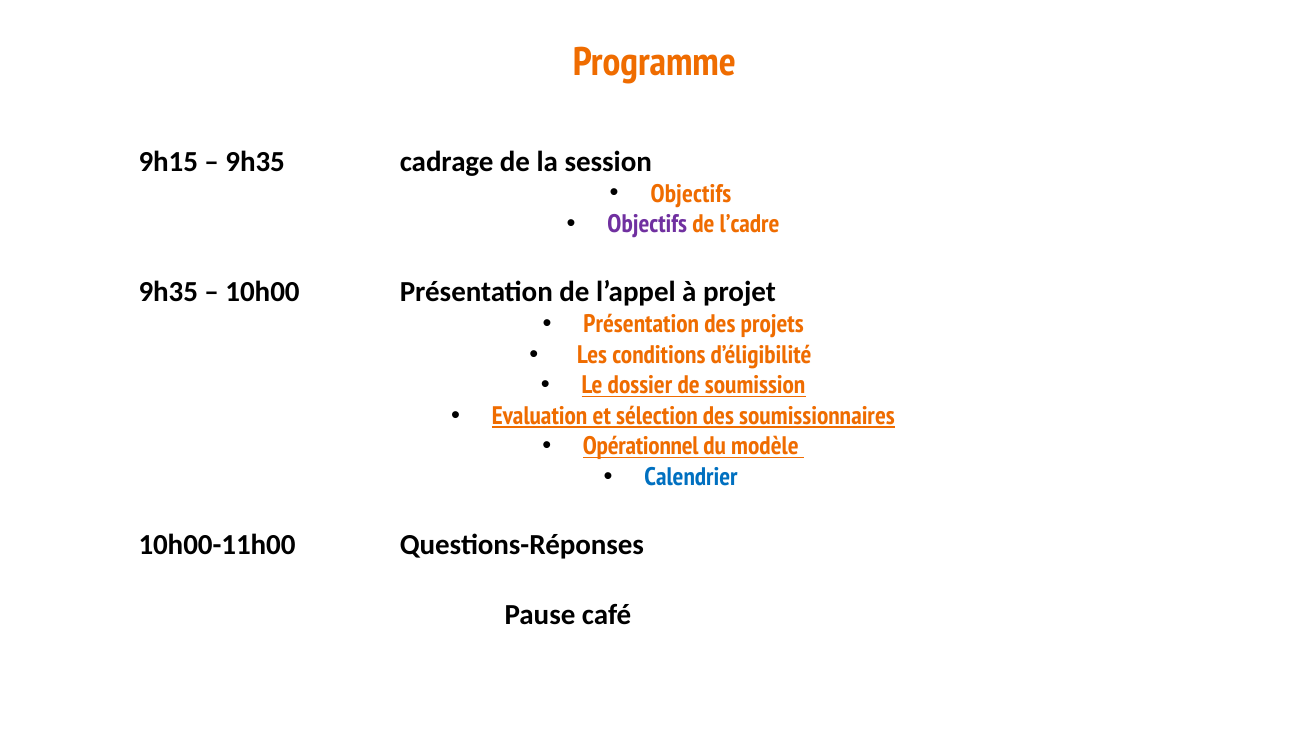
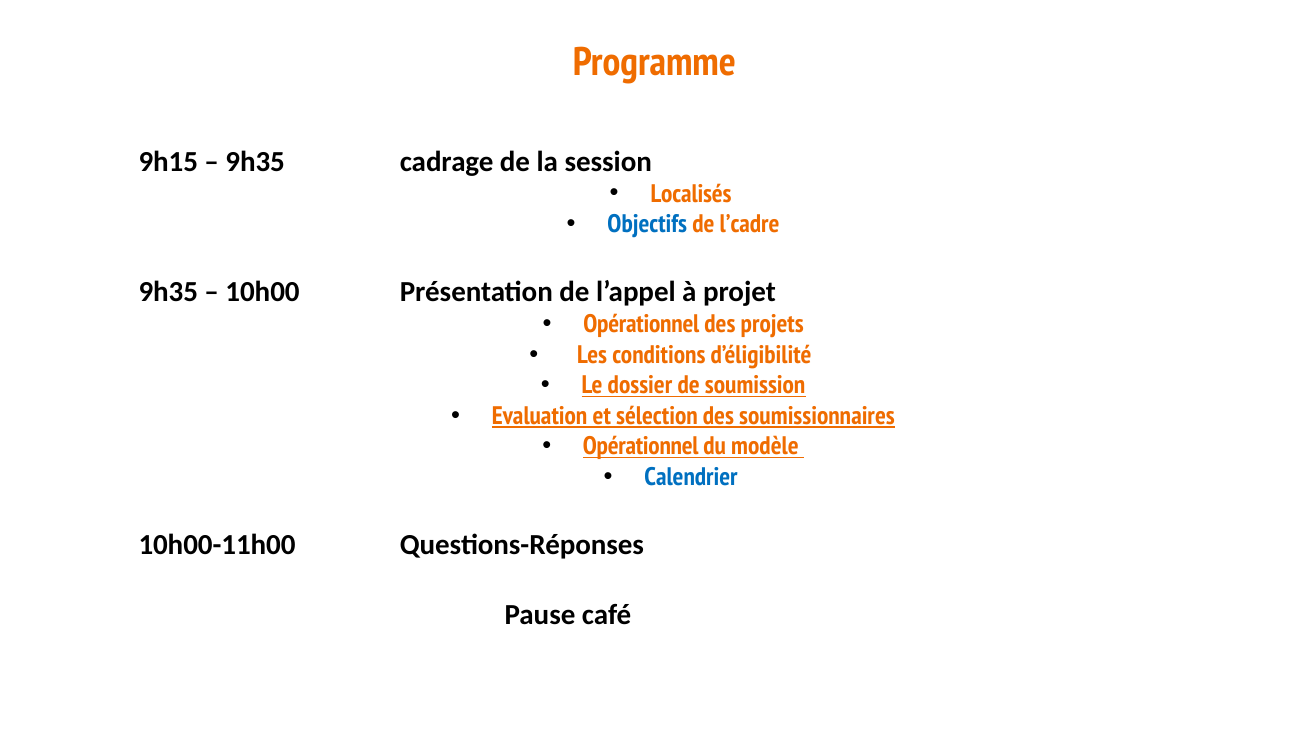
Objectifs at (691, 194): Objectifs -> Localisés
Objectifs at (647, 224) colour: purple -> blue
Présentation at (641, 325): Présentation -> Opérationnel
